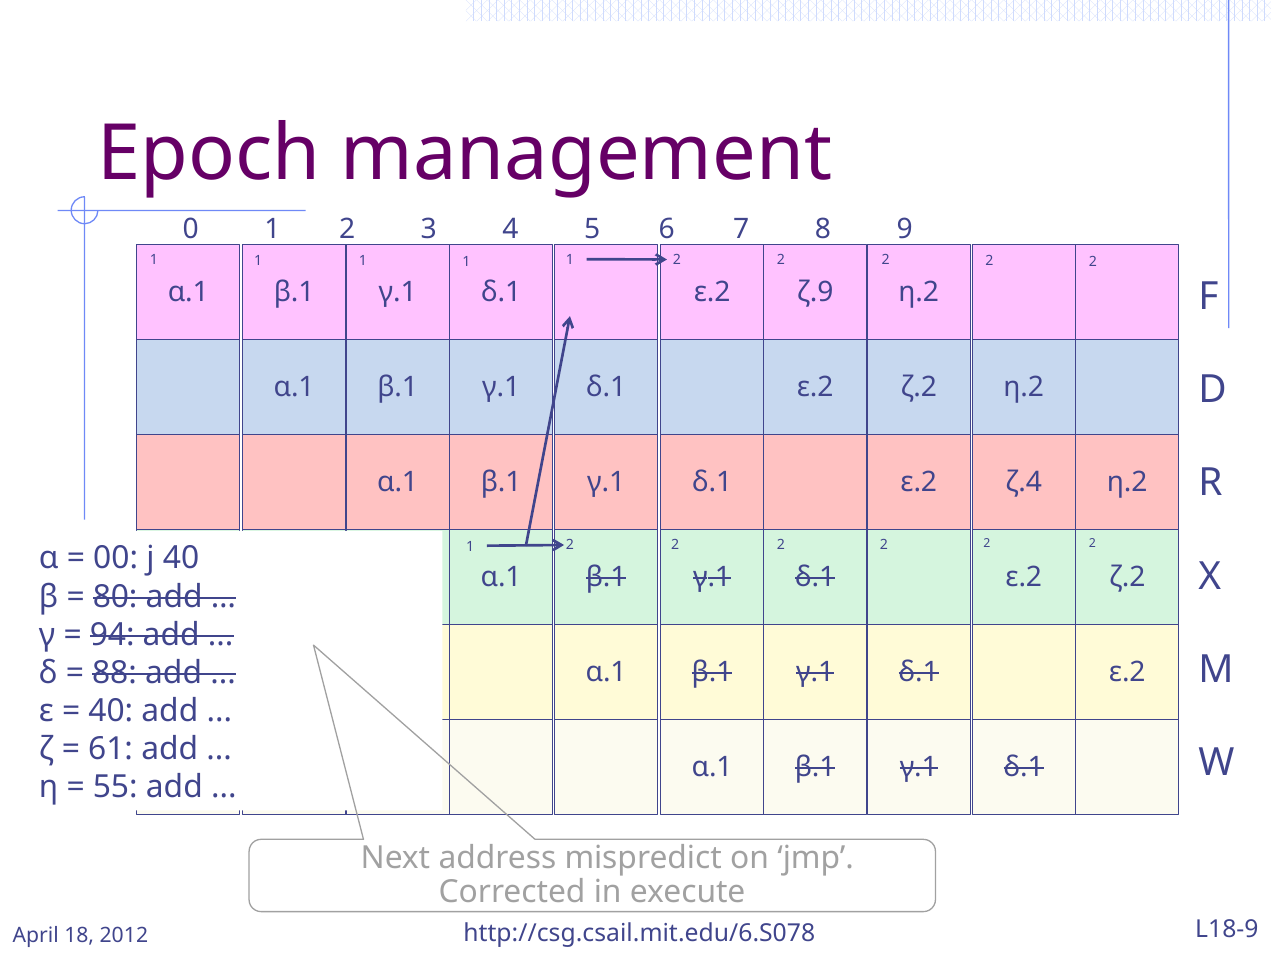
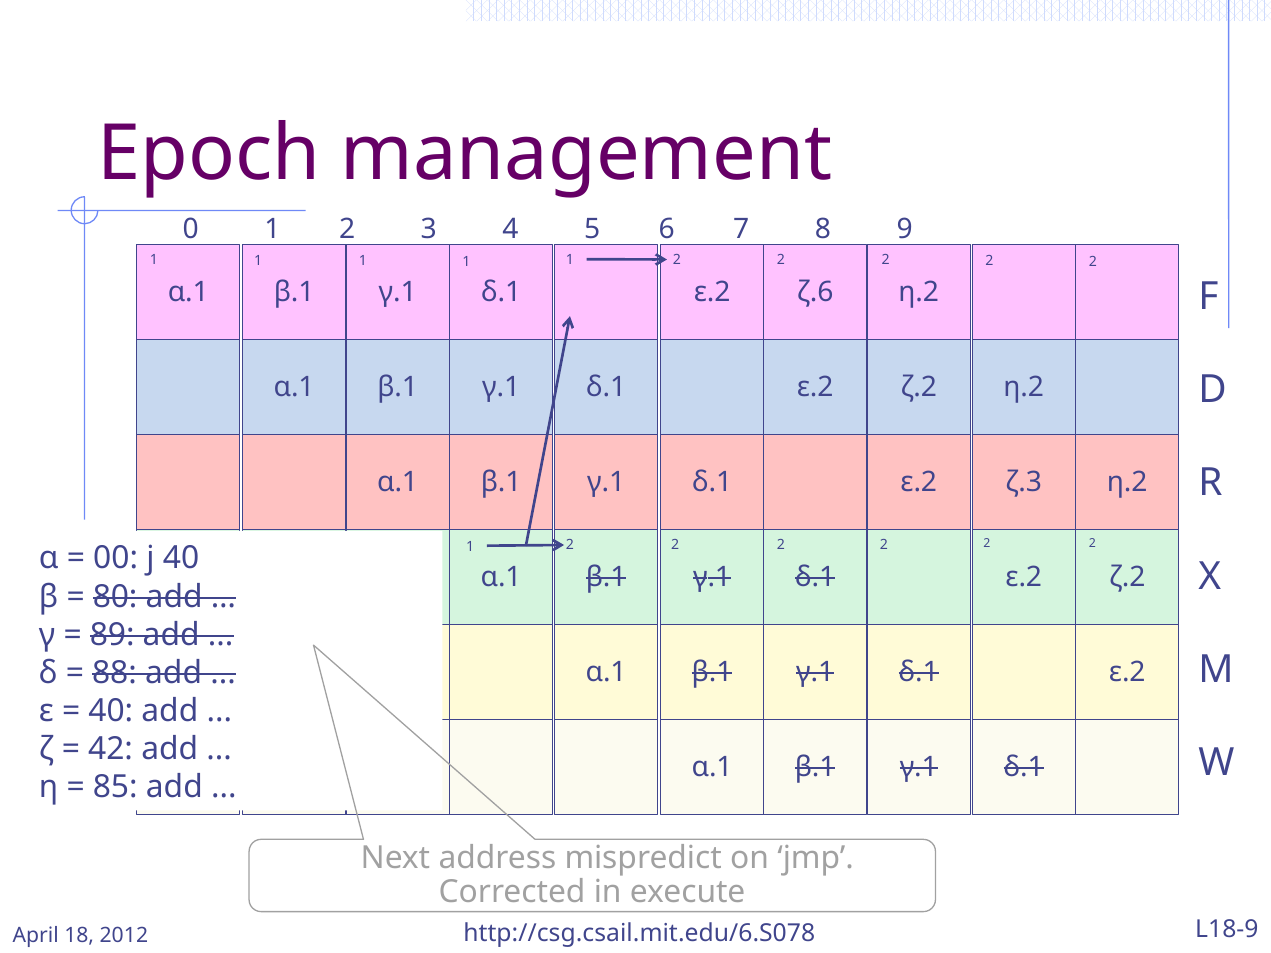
ζ.9: ζ.9 -> ζ.6
ζ.4: ζ.4 -> ζ.3
94: 94 -> 89
61: 61 -> 42
55: 55 -> 85
